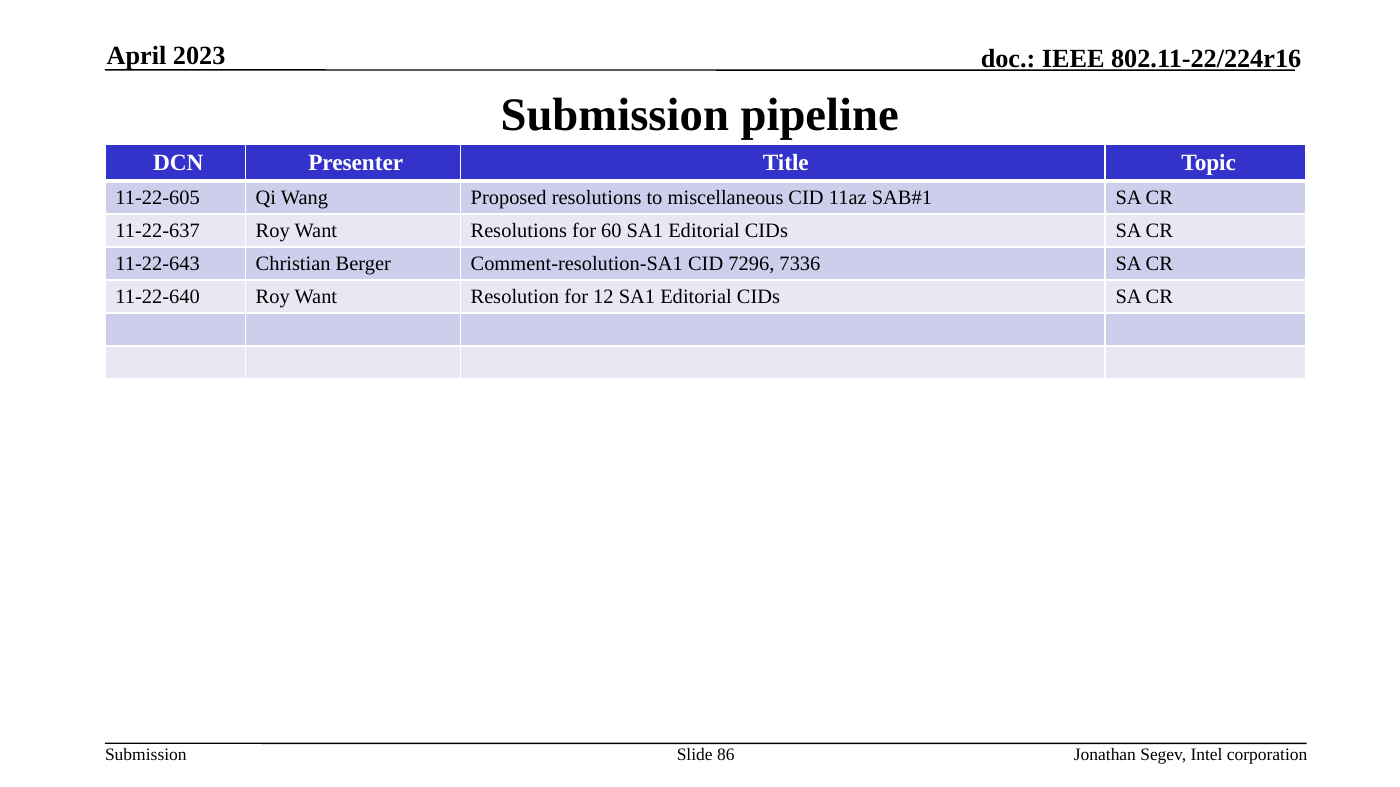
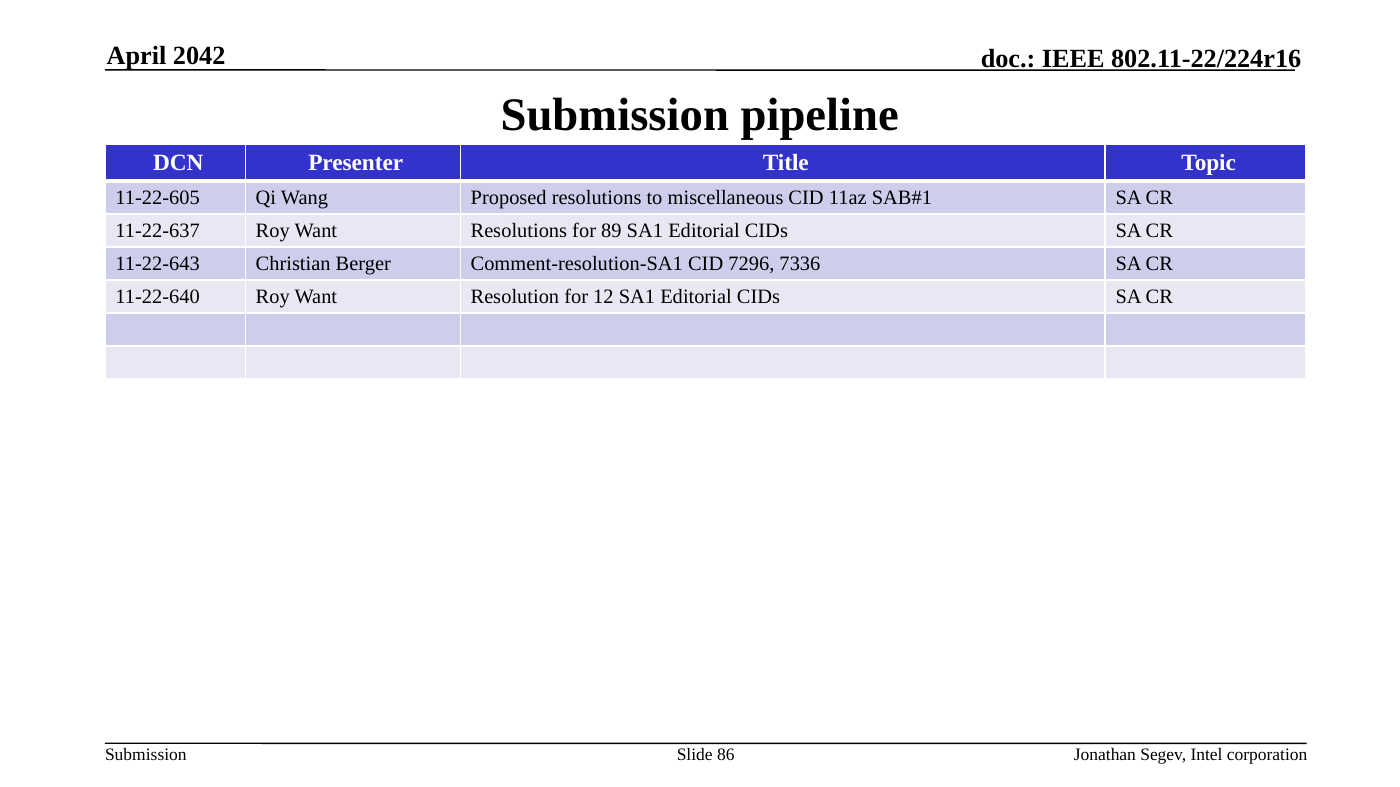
2023: 2023 -> 2042
60: 60 -> 89
